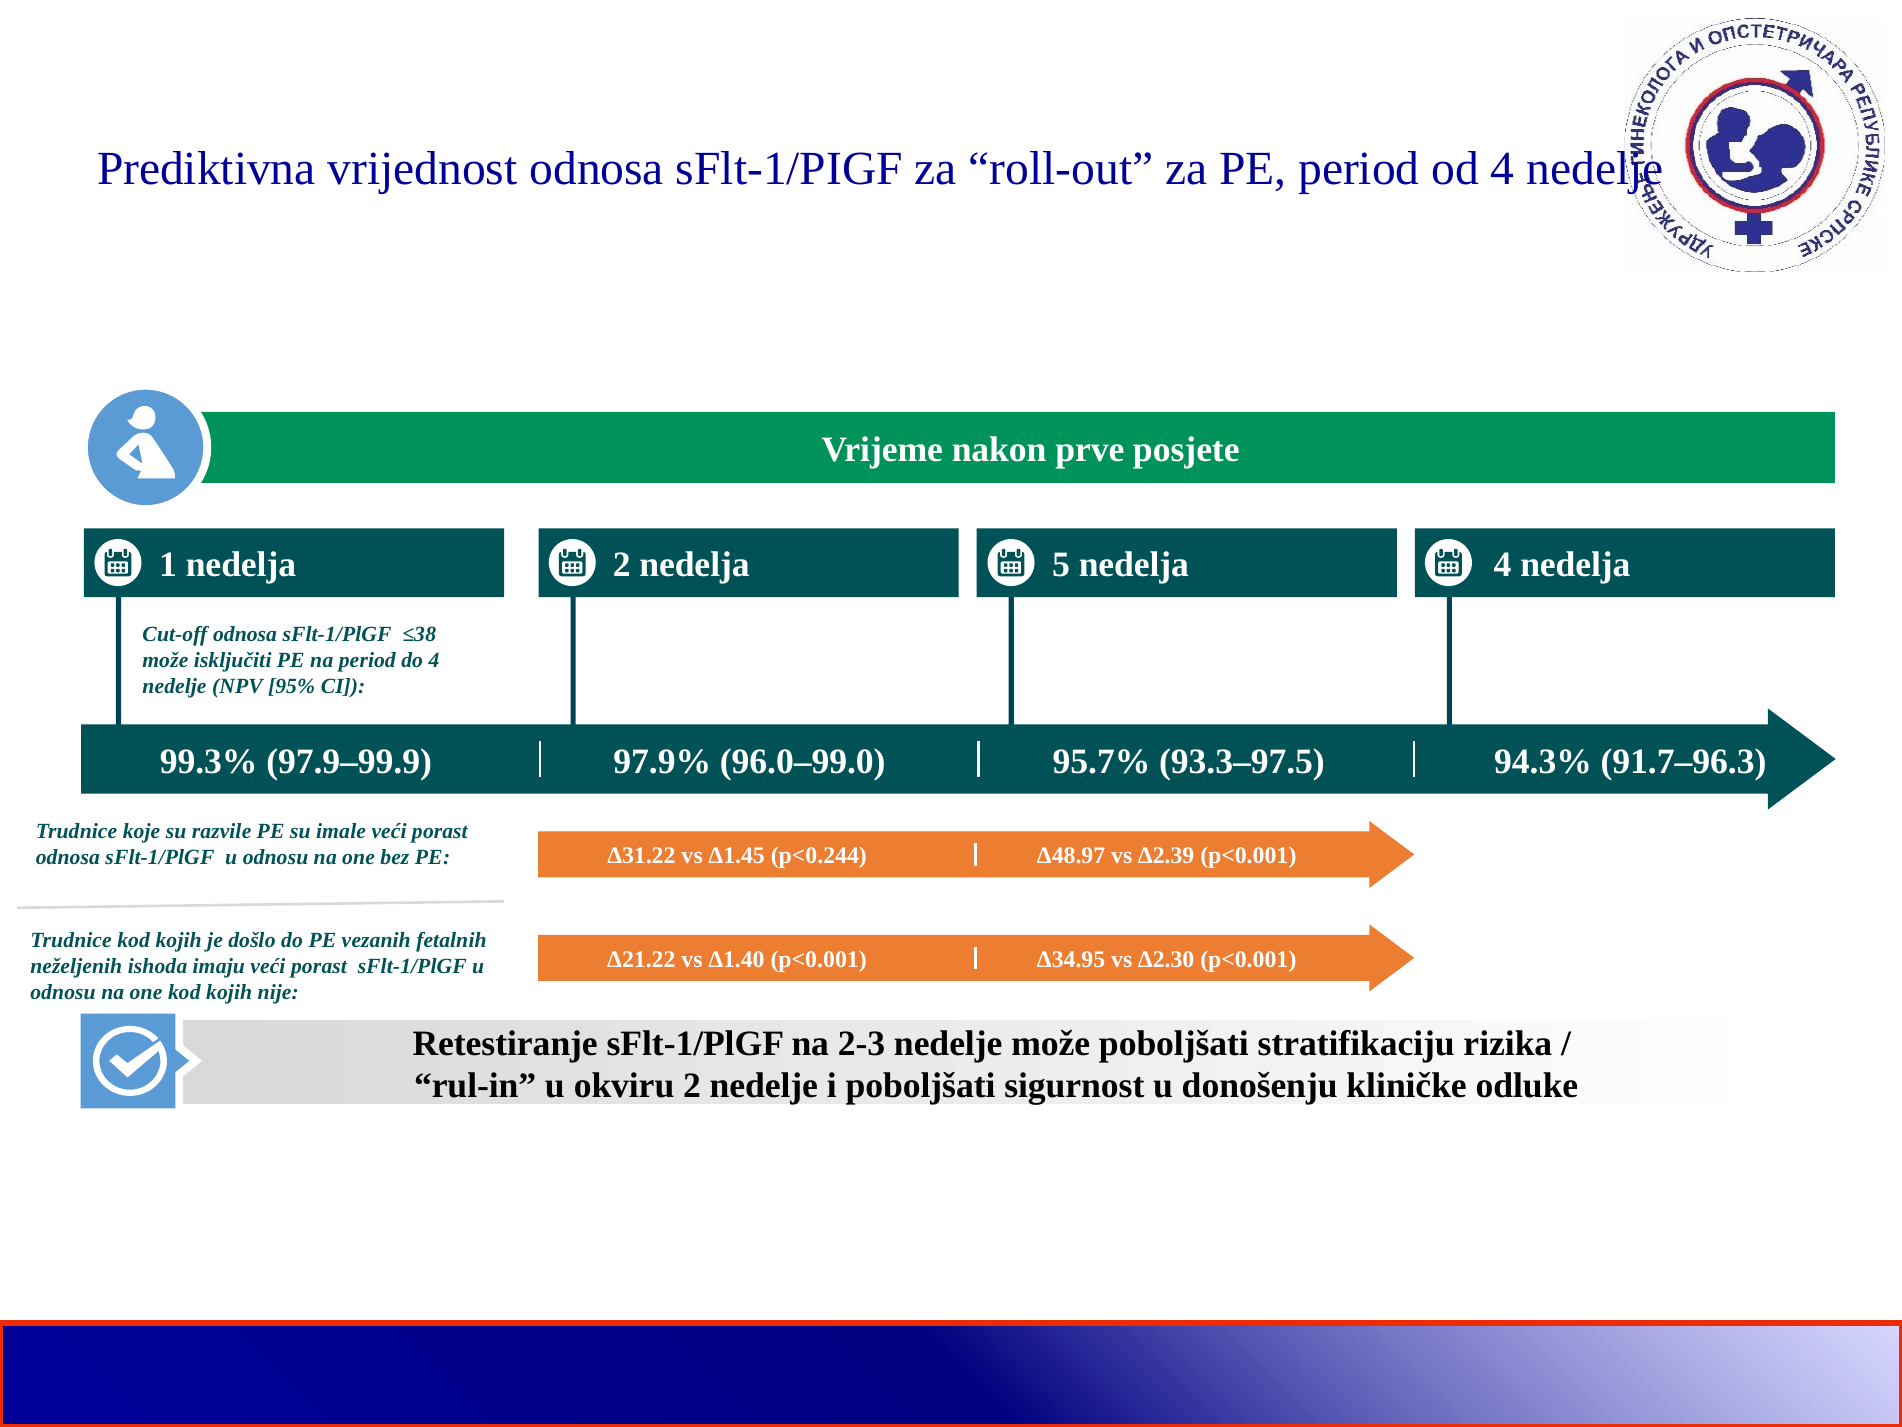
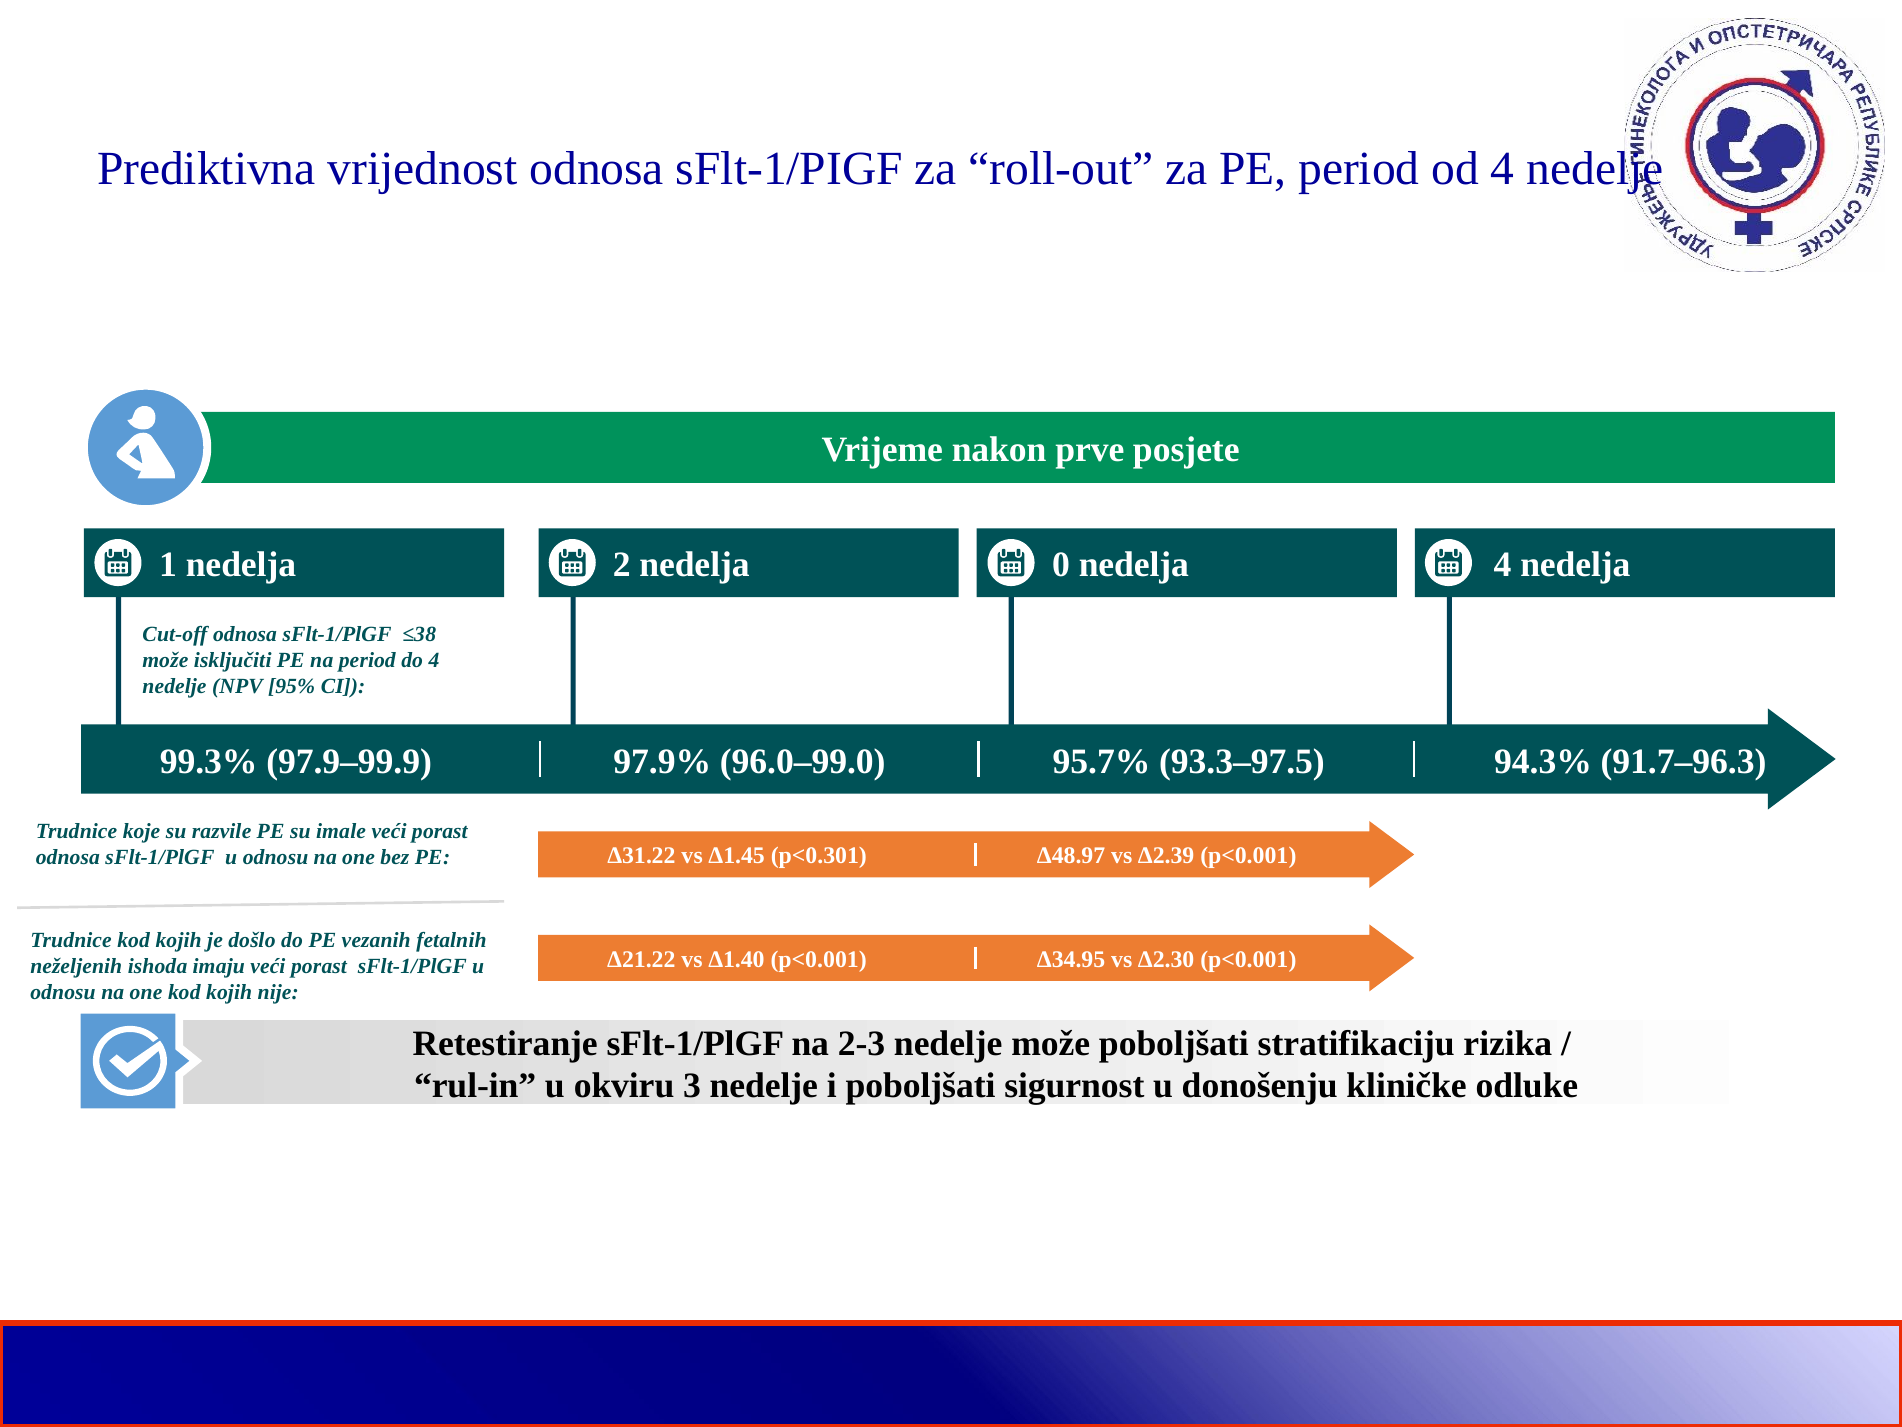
5: 5 -> 0
p<0.244: p<0.244 -> p<0.301
okviru 2: 2 -> 3
